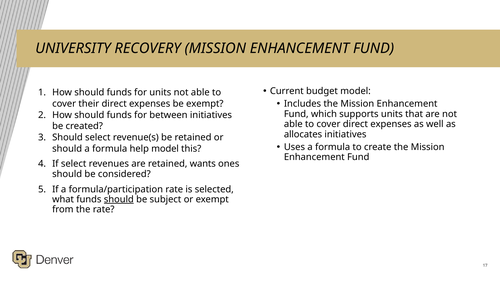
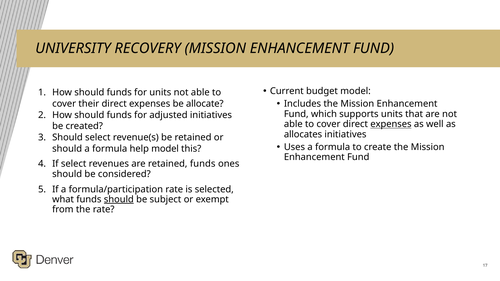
be exempt: exempt -> allocate
between: between -> adjusted
expenses at (391, 124) underline: none -> present
retained wants: wants -> funds
